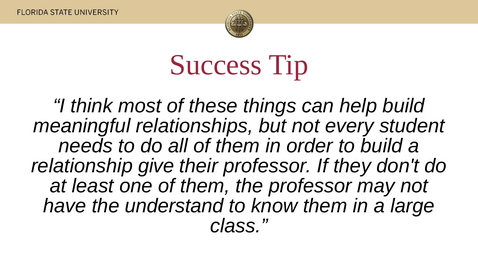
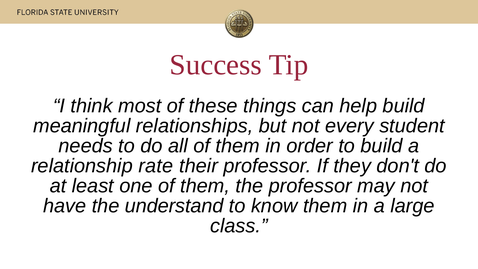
give: give -> rate
